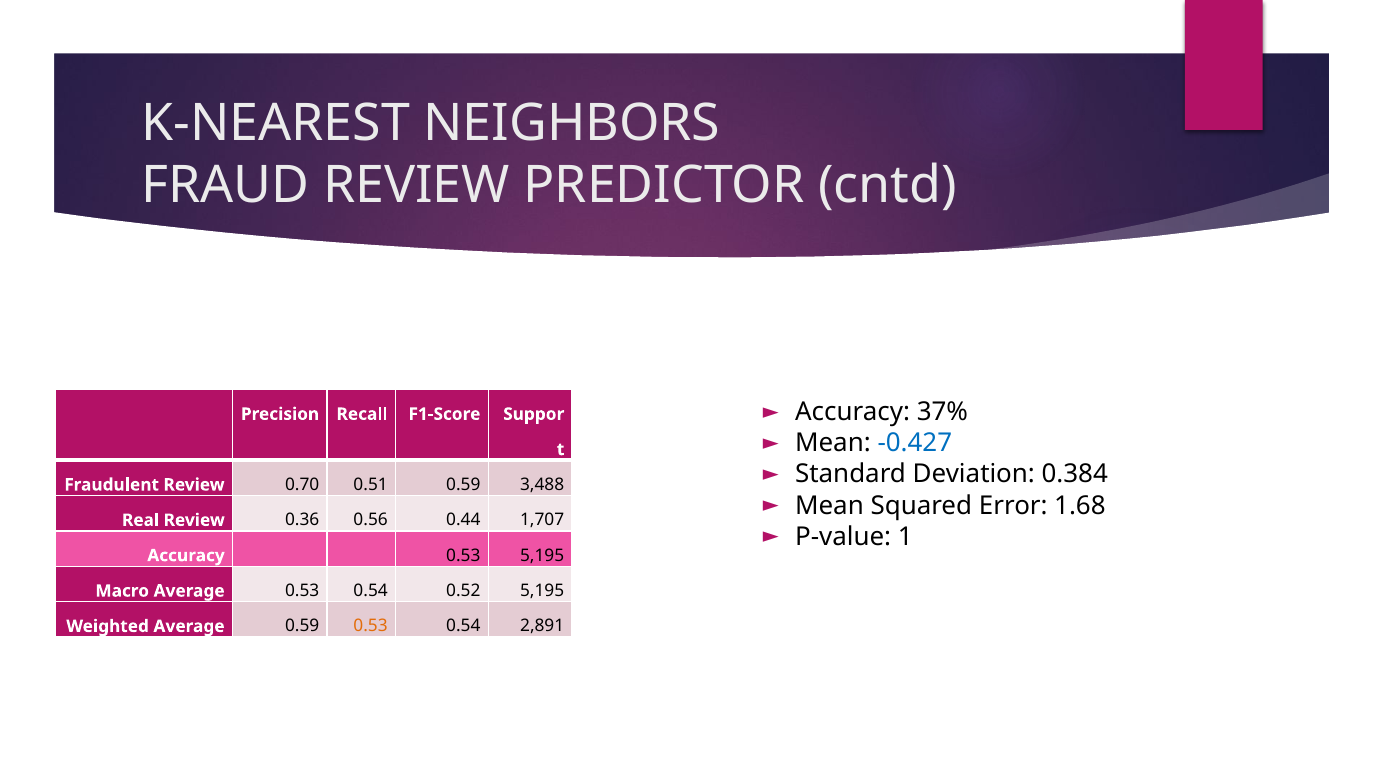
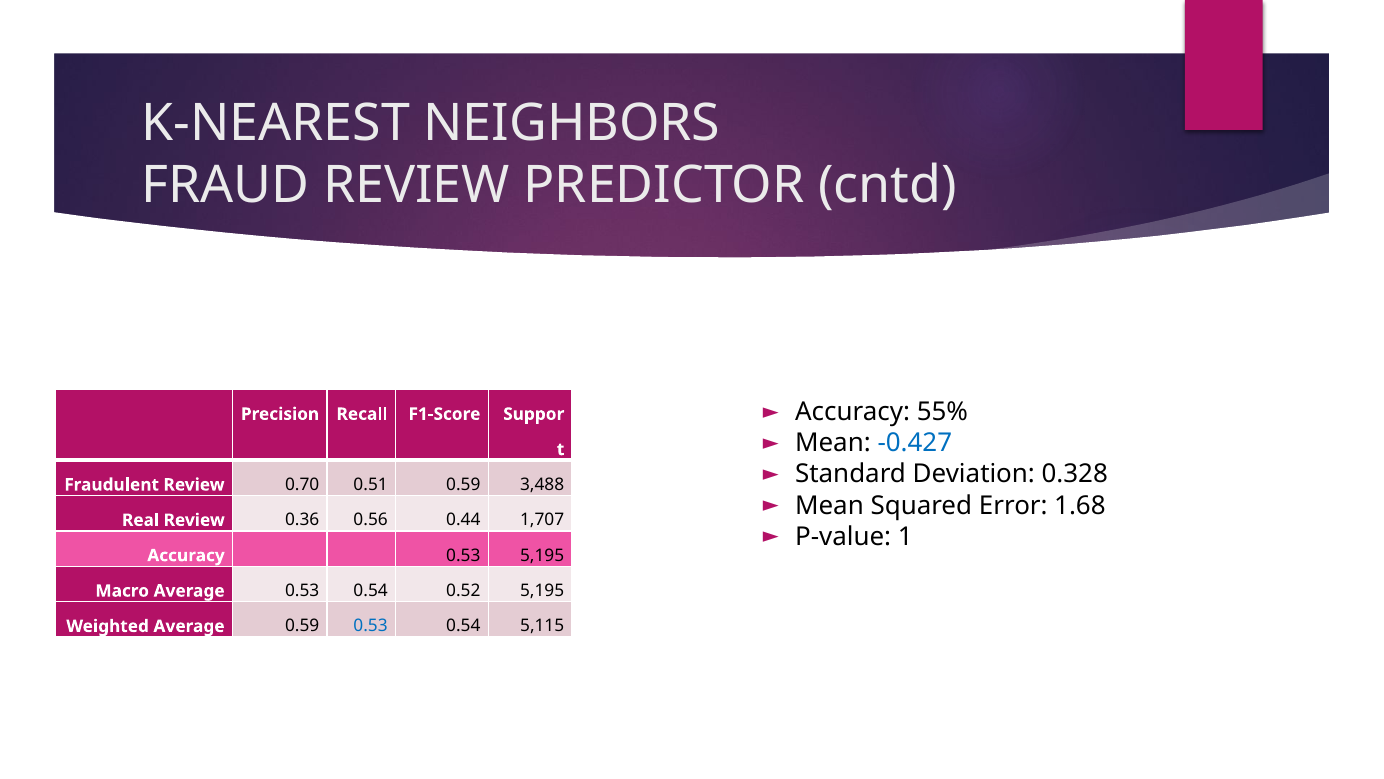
37%: 37% -> 55%
0.384: 0.384 -> 0.328
0.53 at (371, 626) colour: orange -> blue
2,891: 2,891 -> 5,115
